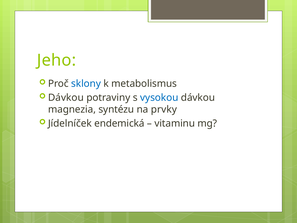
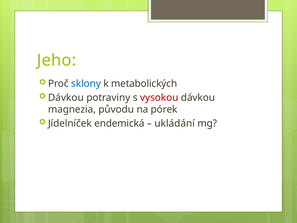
metabolismus: metabolismus -> metabolických
vysokou colour: blue -> red
syntézu: syntézu -> původu
prvky: prvky -> pórek
vitaminu: vitaminu -> ukládání
